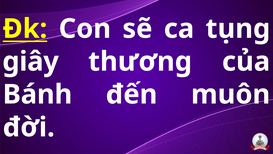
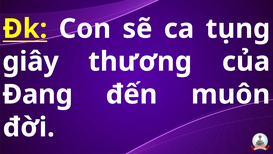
Bánh: Bánh -> Đang
